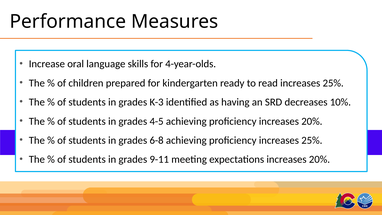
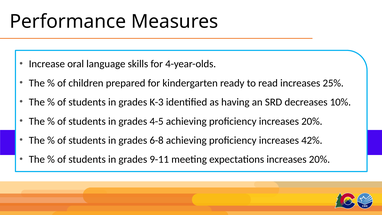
proficiency increases 25%: 25% -> 42%
